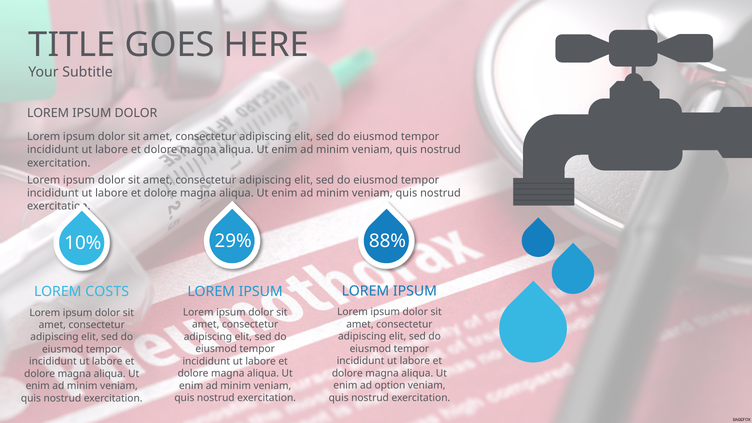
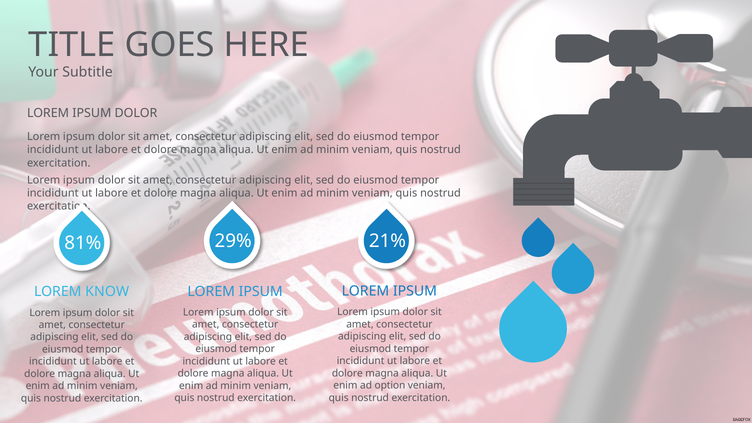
10%: 10% -> 81%
88%: 88% -> 21%
COSTS: COSTS -> KNOW
